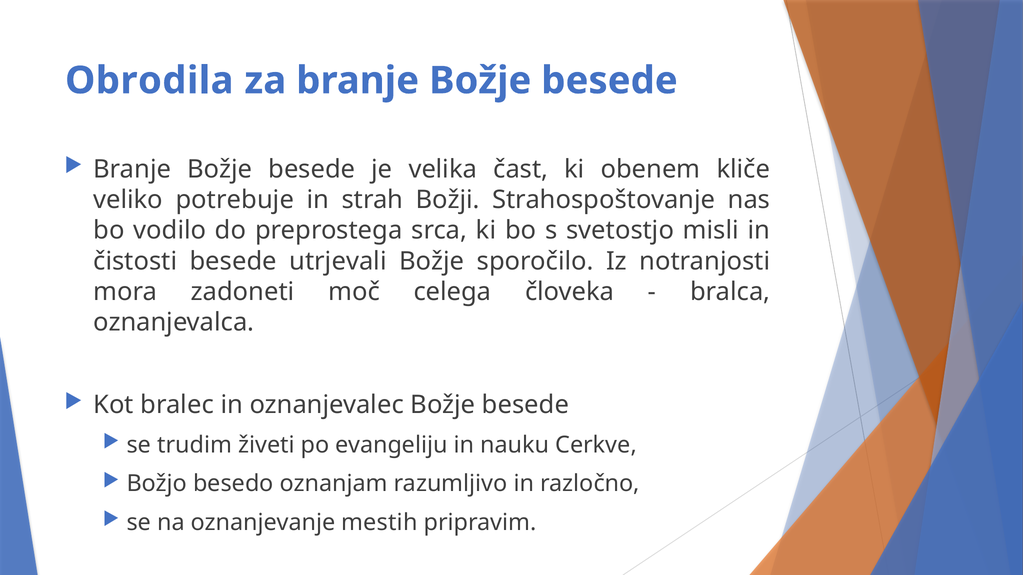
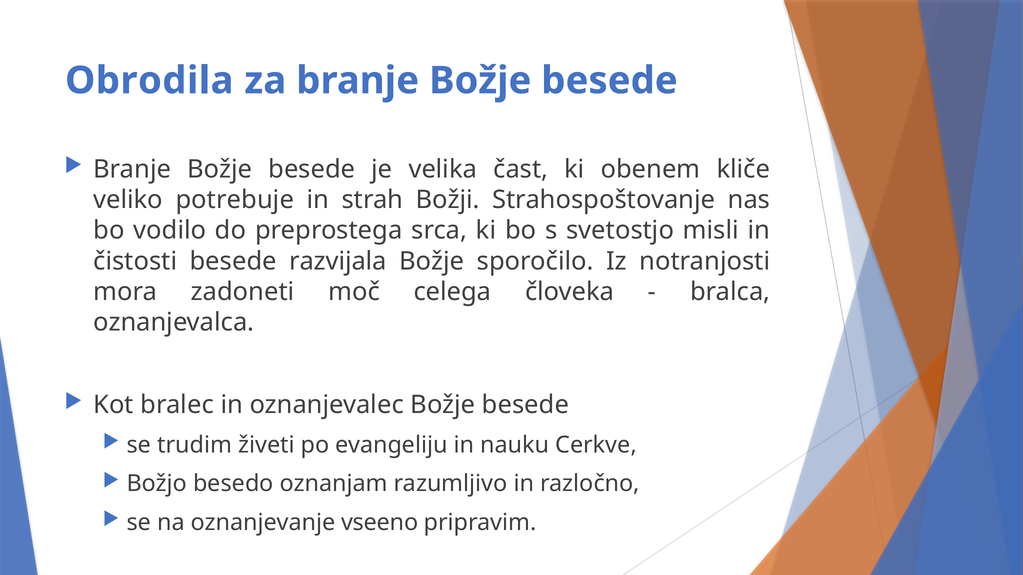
utrjevali: utrjevali -> razvijala
mestih: mestih -> vseeno
